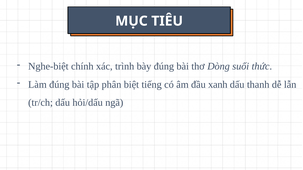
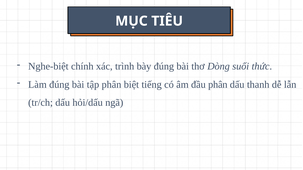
đầu xanh: xanh -> phân
